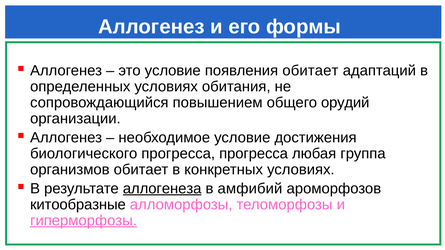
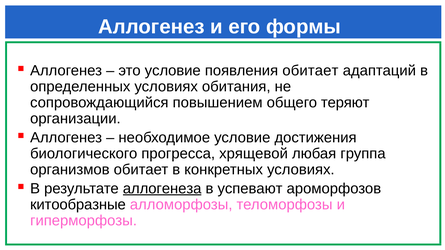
орудий: орудий -> теряют
прогресса прогресса: прогресса -> хрящевой
амфибий: амфибий -> успевают
гиперморфозы underline: present -> none
